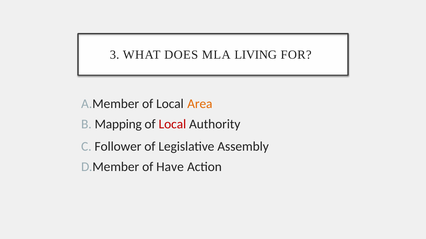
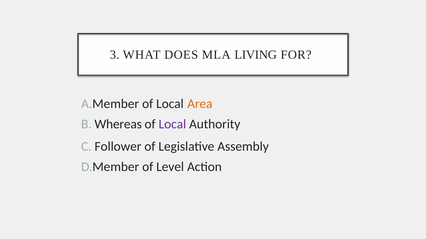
Mapping: Mapping -> Whereas
Local at (172, 124) colour: red -> purple
Have: Have -> Level
